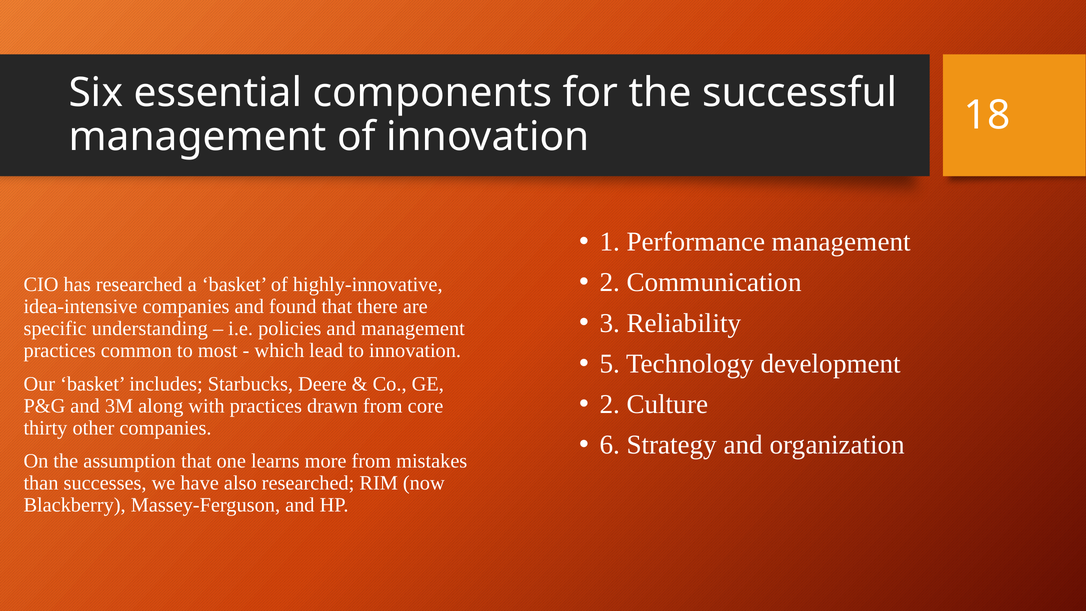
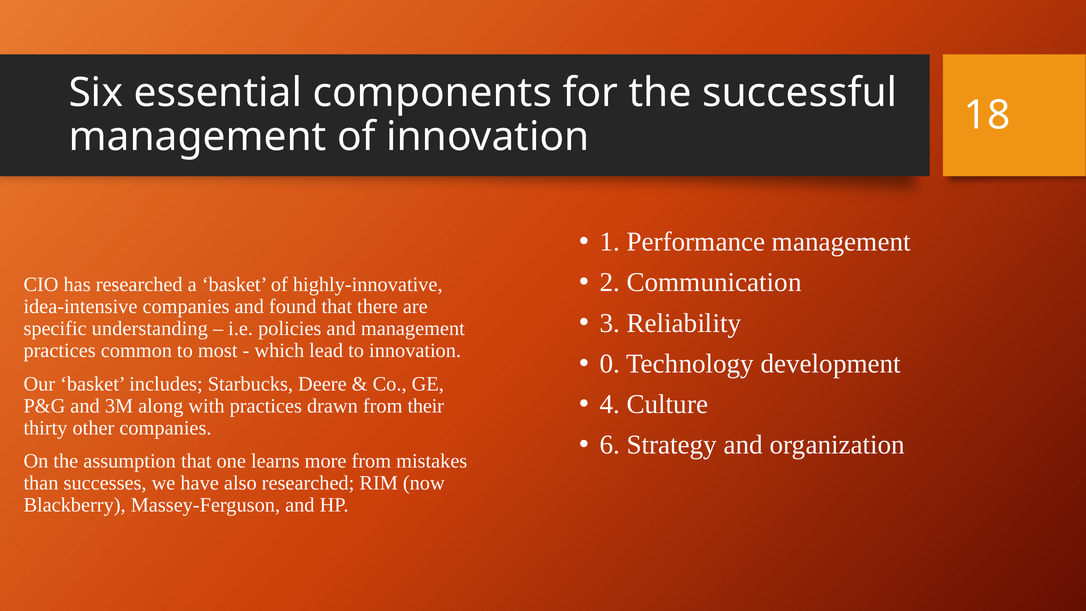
5: 5 -> 0
2 at (610, 404): 2 -> 4
core: core -> their
